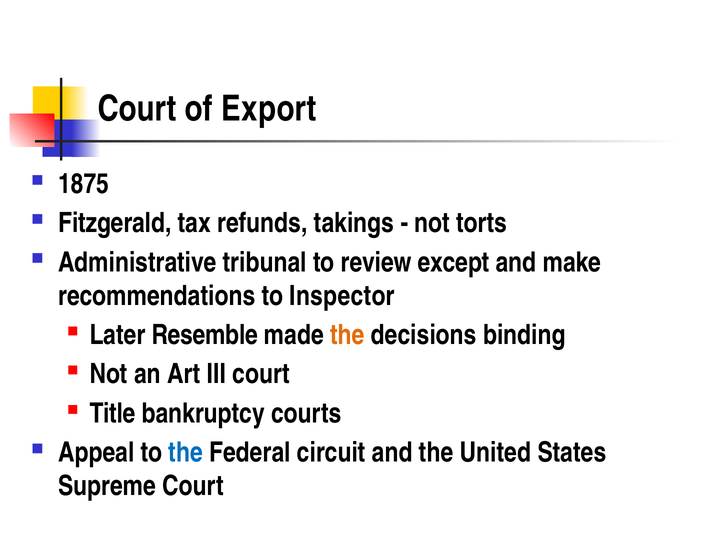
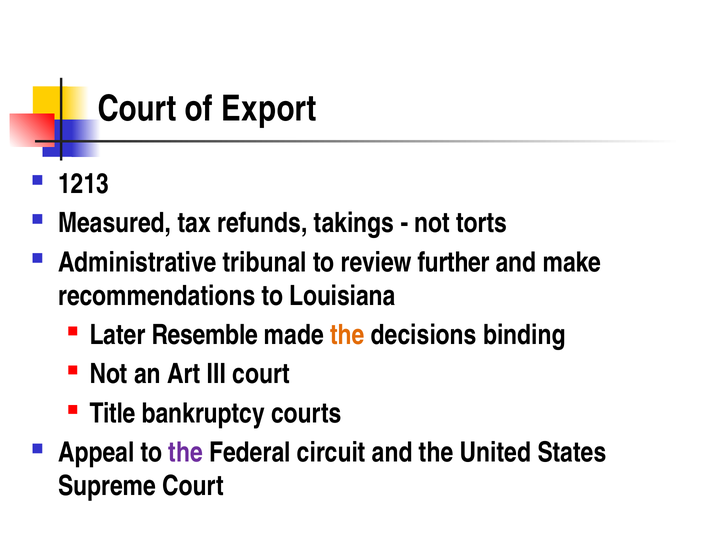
1875: 1875 -> 1213
Fitzgerald: Fitzgerald -> Measured
except: except -> further
Inspector: Inspector -> Louisiana
the at (186, 453) colour: blue -> purple
